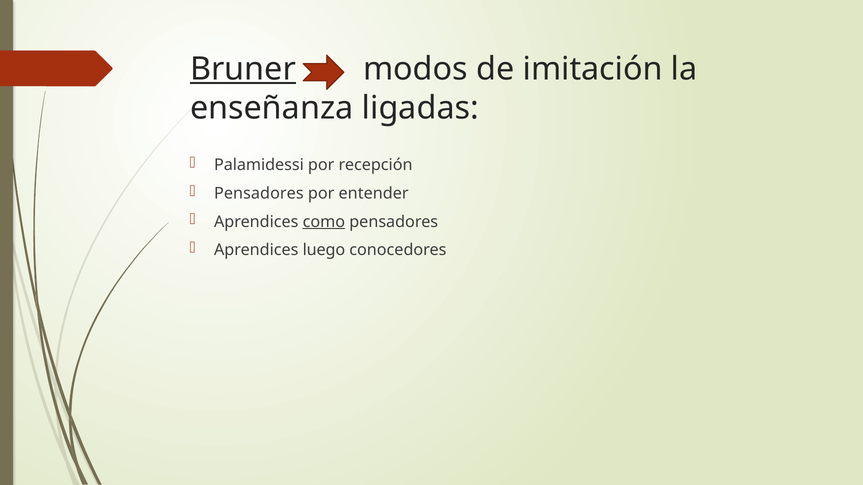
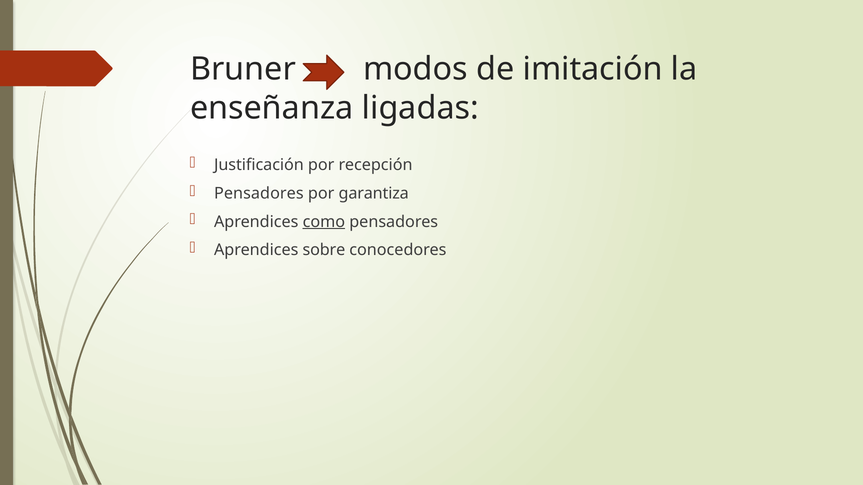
Bruner underline: present -> none
Palamidessi: Palamidessi -> Justificación
entender: entender -> garantiza
luego: luego -> sobre
